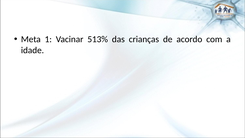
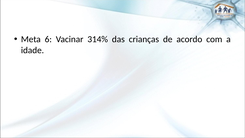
1: 1 -> 6
513%: 513% -> 314%
